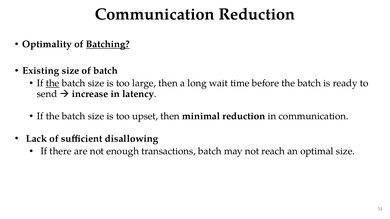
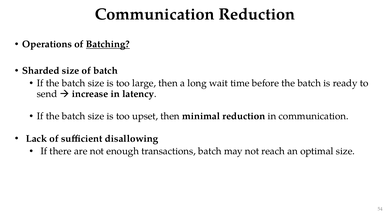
Optimality: Optimality -> Operations
Existing: Existing -> Sharded
the at (53, 83) underline: present -> none
